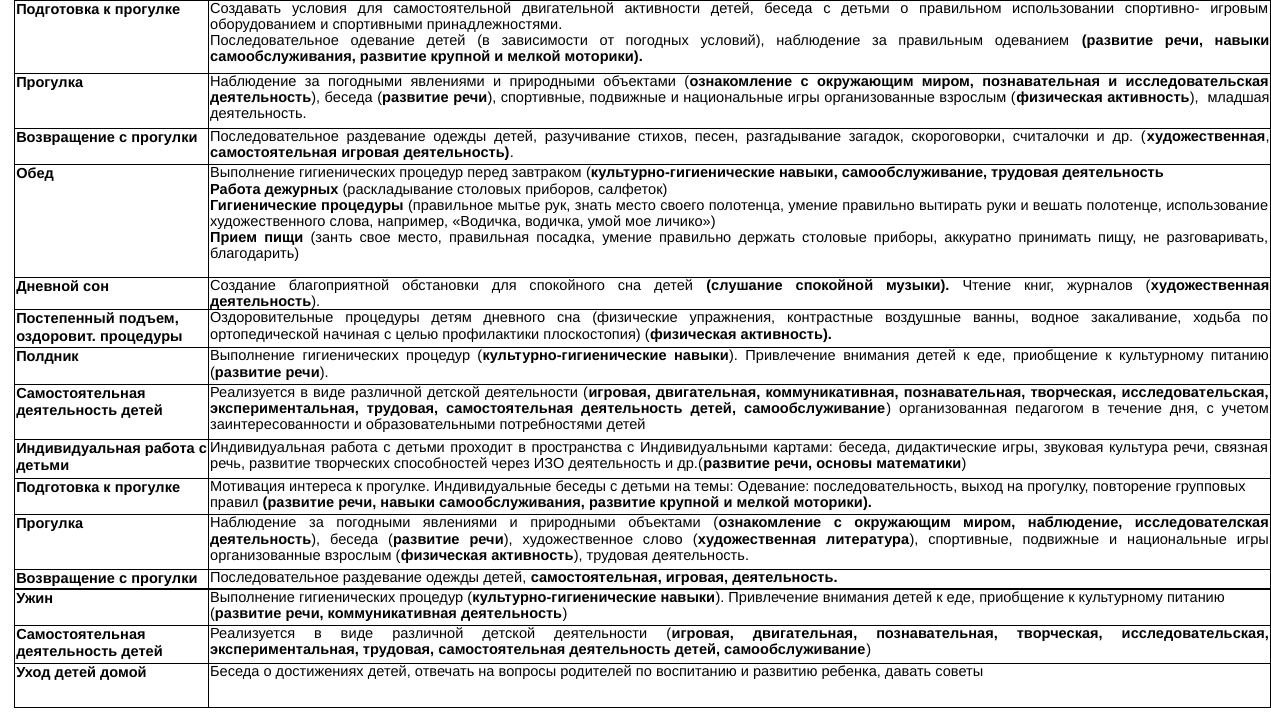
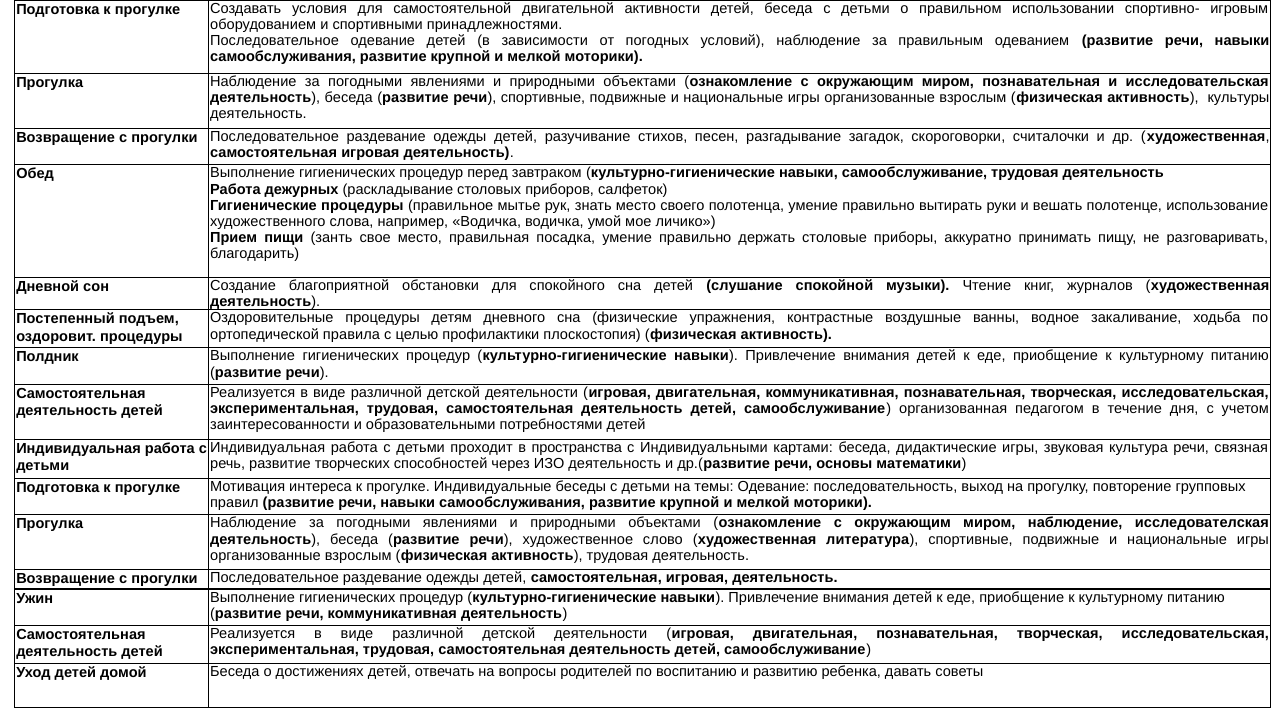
младшая: младшая -> культуры
начиная: начиная -> правила
